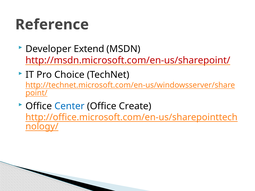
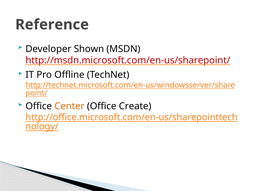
Extend: Extend -> Shown
Choice: Choice -> Offline
Center colour: blue -> orange
